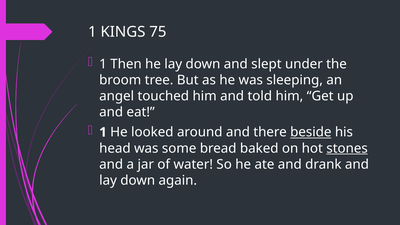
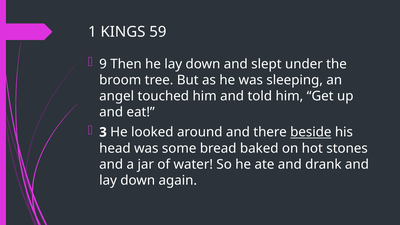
75: 75 -> 59
1 at (103, 64): 1 -> 9
1 at (103, 132): 1 -> 3
stones underline: present -> none
